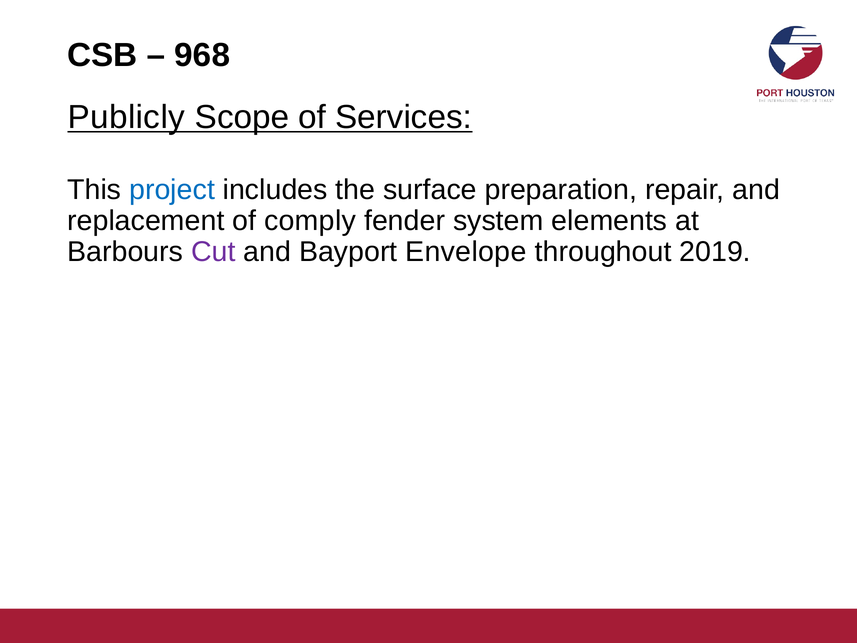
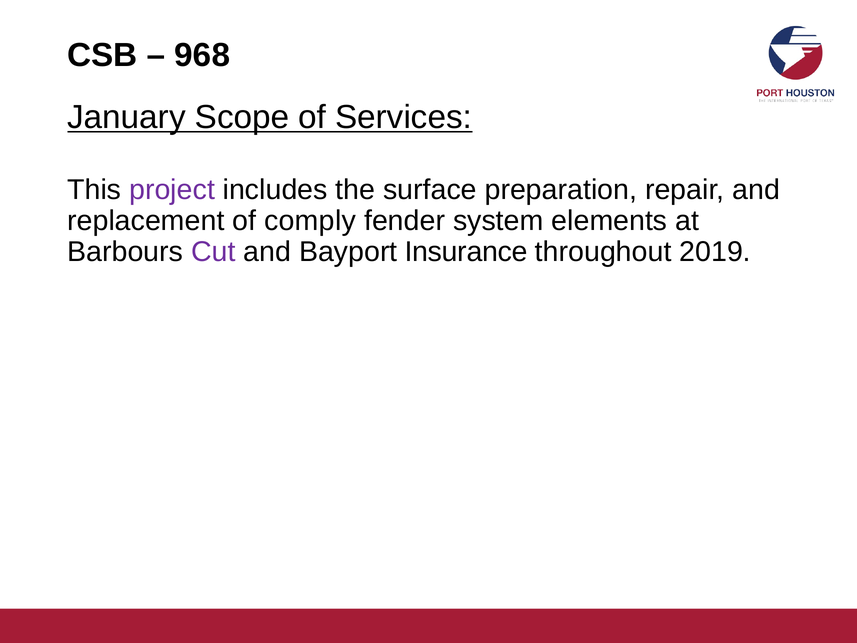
Publicly: Publicly -> January
project colour: blue -> purple
Envelope: Envelope -> Insurance
